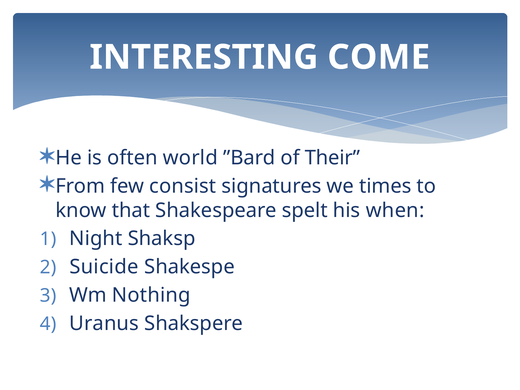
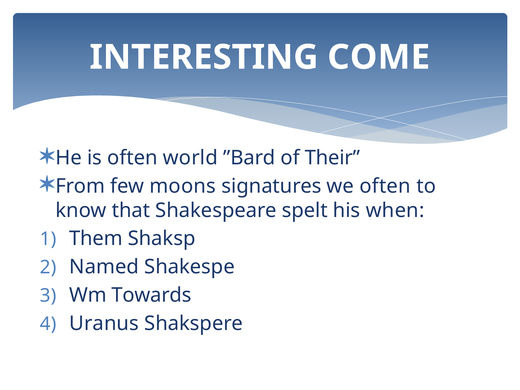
consist: consist -> moons
we times: times -> often
Night: Night -> Them
Suicide: Suicide -> Named
Nothing: Nothing -> Towards
